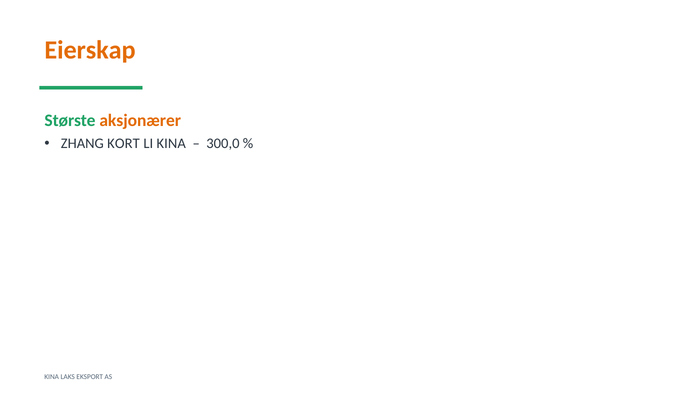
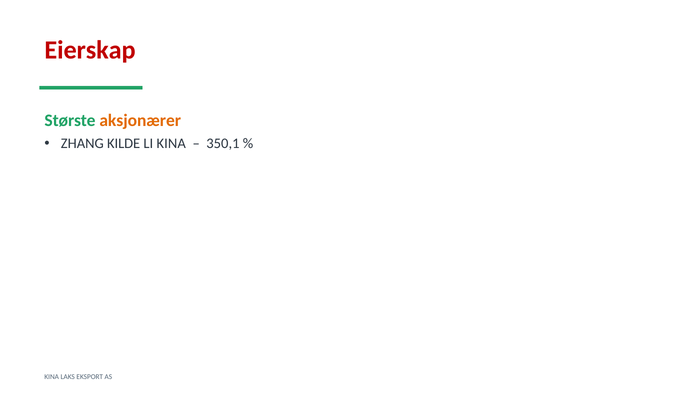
Eierskap colour: orange -> red
KORT: KORT -> KILDE
300,0: 300,0 -> 350,1
